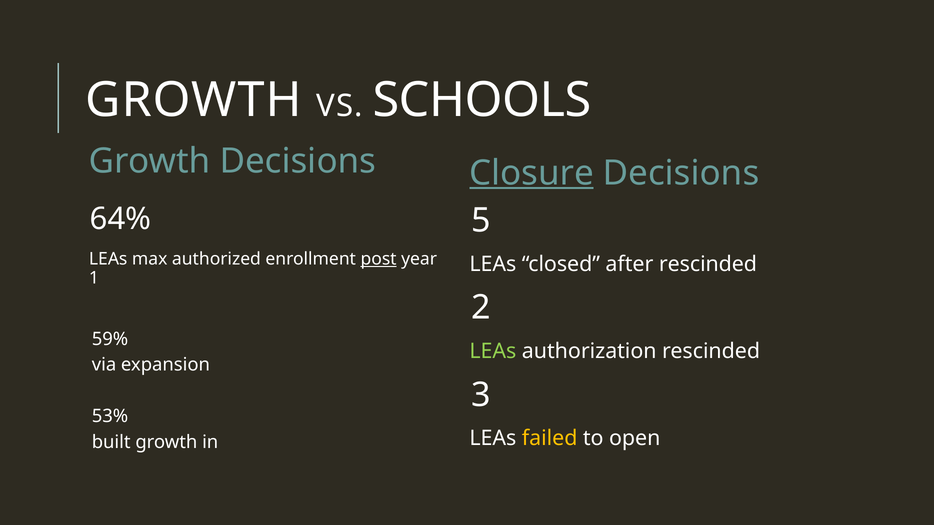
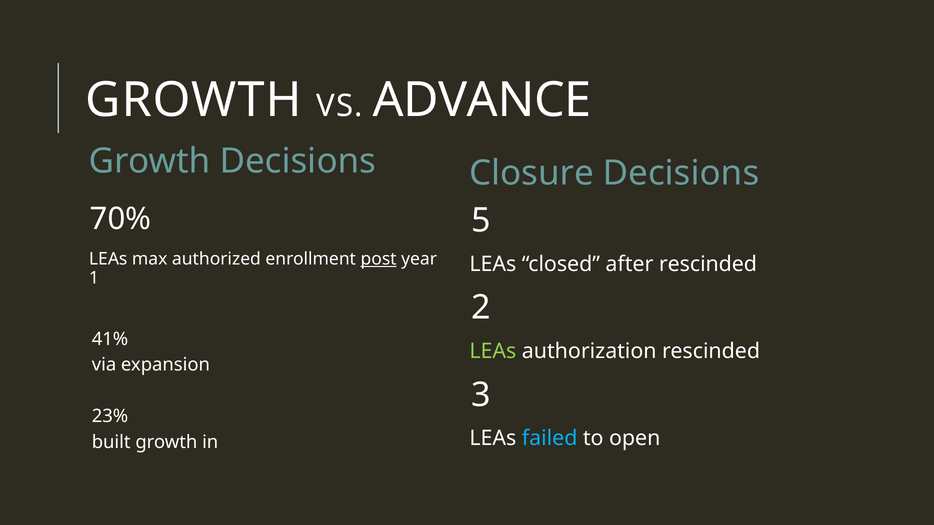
SCHOOLS: SCHOOLS -> ADVANCE
Closure underline: present -> none
64%: 64% -> 70%
59%: 59% -> 41%
53%: 53% -> 23%
failed colour: yellow -> light blue
